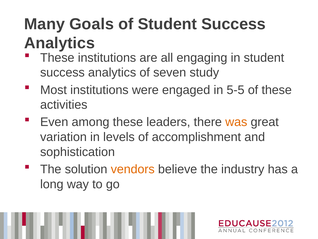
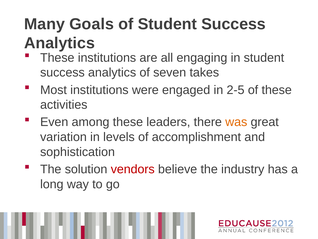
study: study -> takes
5-5: 5-5 -> 2-5
vendors colour: orange -> red
